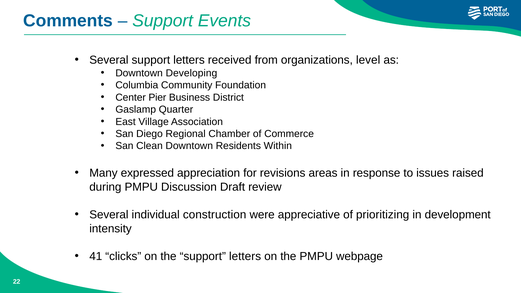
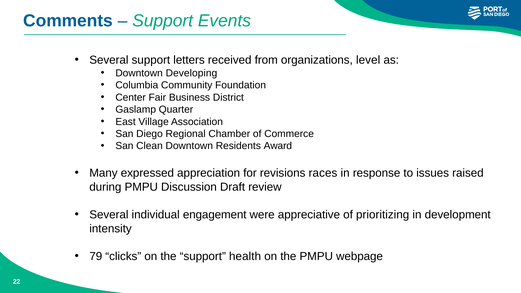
Pier: Pier -> Fair
Within: Within -> Award
areas: areas -> races
construction: construction -> engagement
41: 41 -> 79
the support letters: letters -> health
